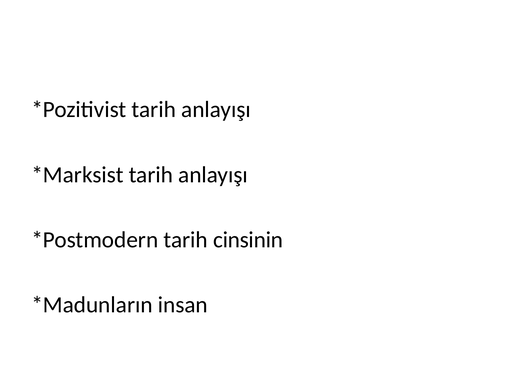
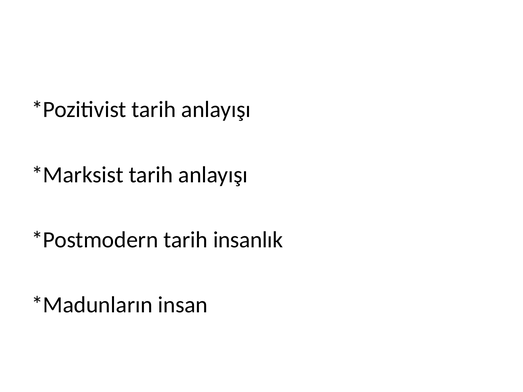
cinsinin: cinsinin -> insanlık
